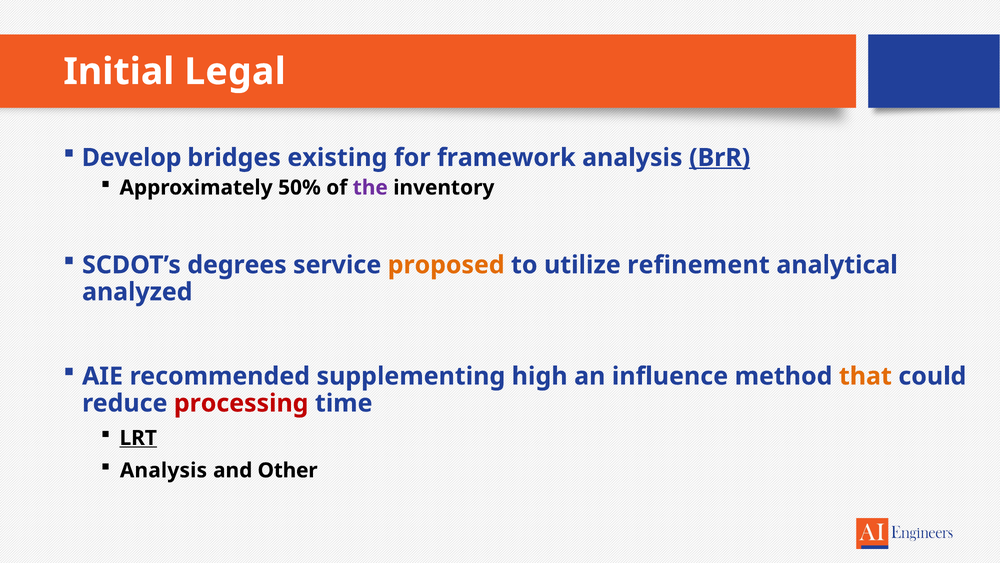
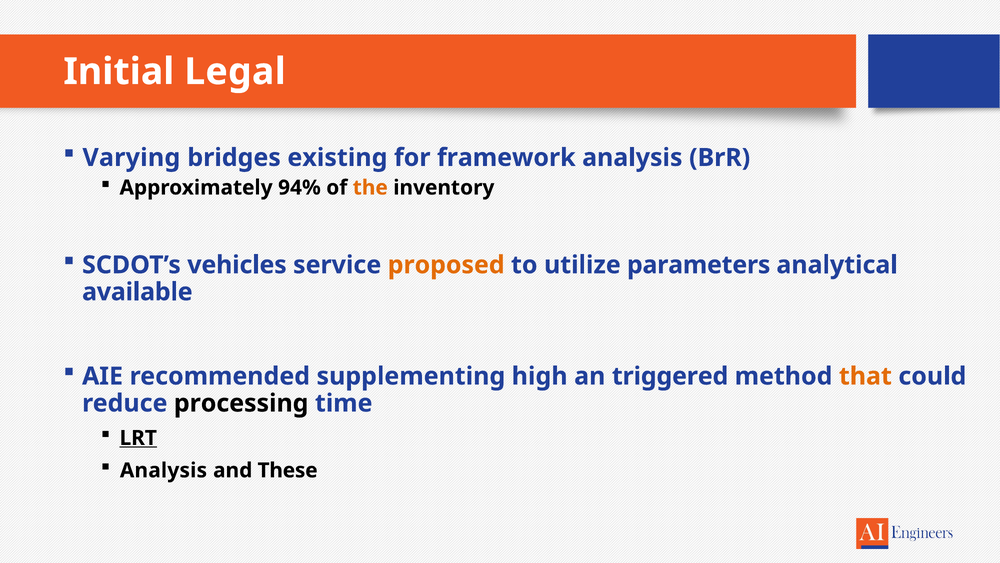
Develop: Develop -> Varying
BrR underline: present -> none
50%: 50% -> 94%
the colour: purple -> orange
degrees: degrees -> vehicles
refinement: refinement -> parameters
analyzed: analyzed -> available
influence: influence -> triggered
processing colour: red -> black
Other: Other -> These
